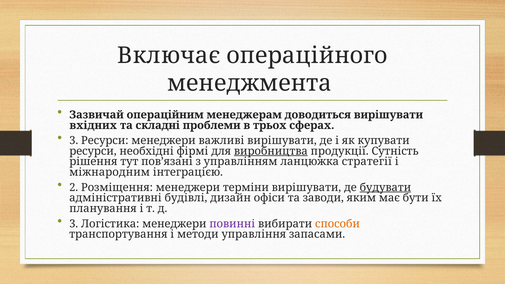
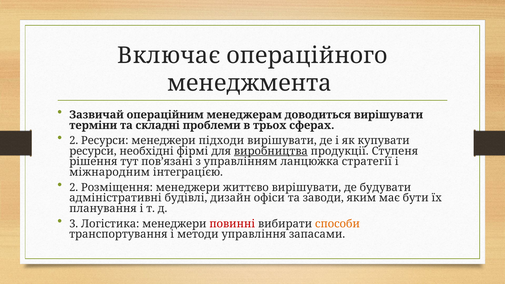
вхідних: вхідних -> терміни
3 at (74, 141): 3 -> 2
важливі: важливі -> підходи
Сутність: Сутність -> Ступеня
терміни: терміни -> життєво
будувати underline: present -> none
повинні colour: purple -> red
